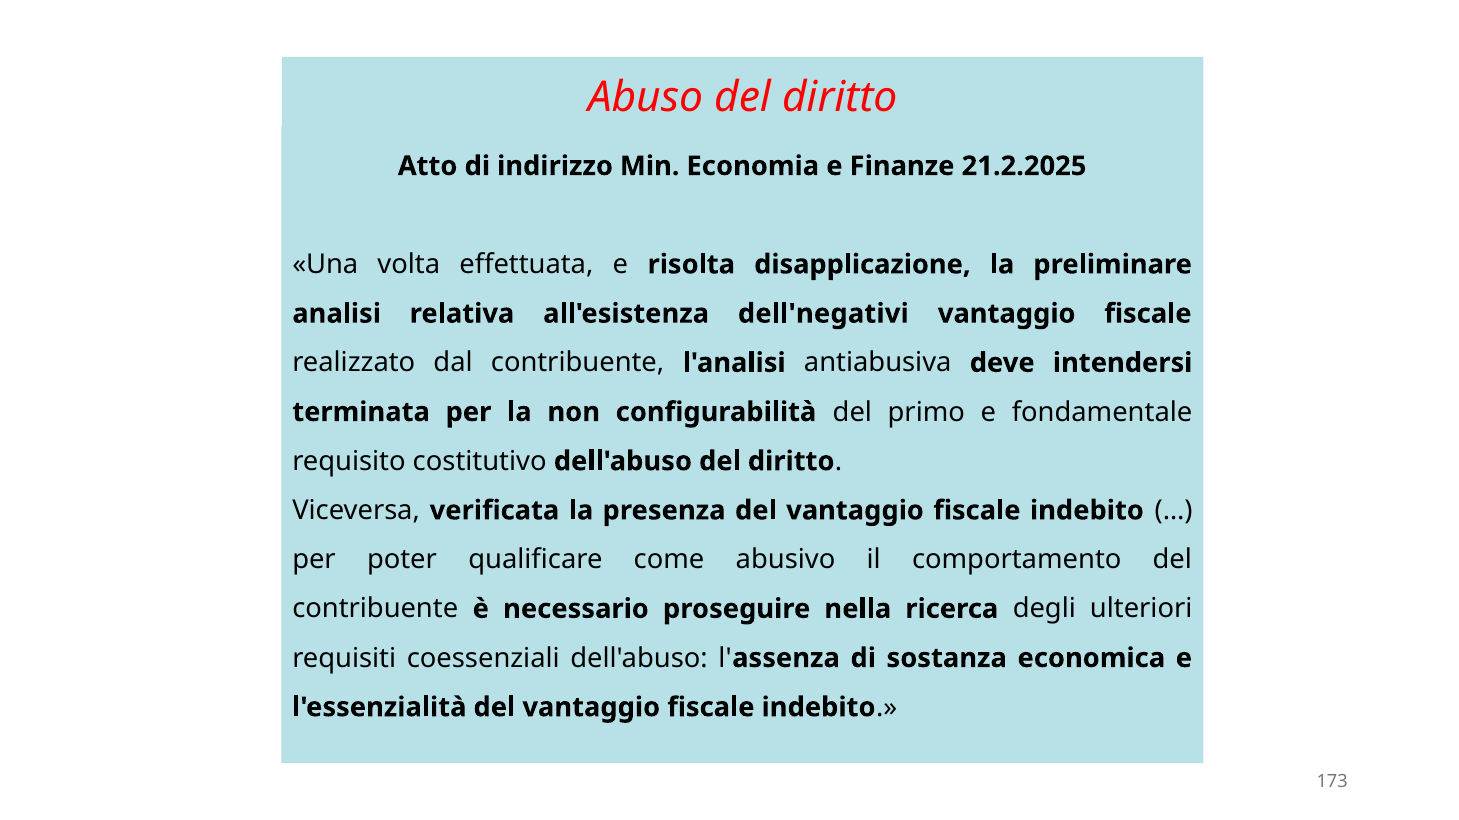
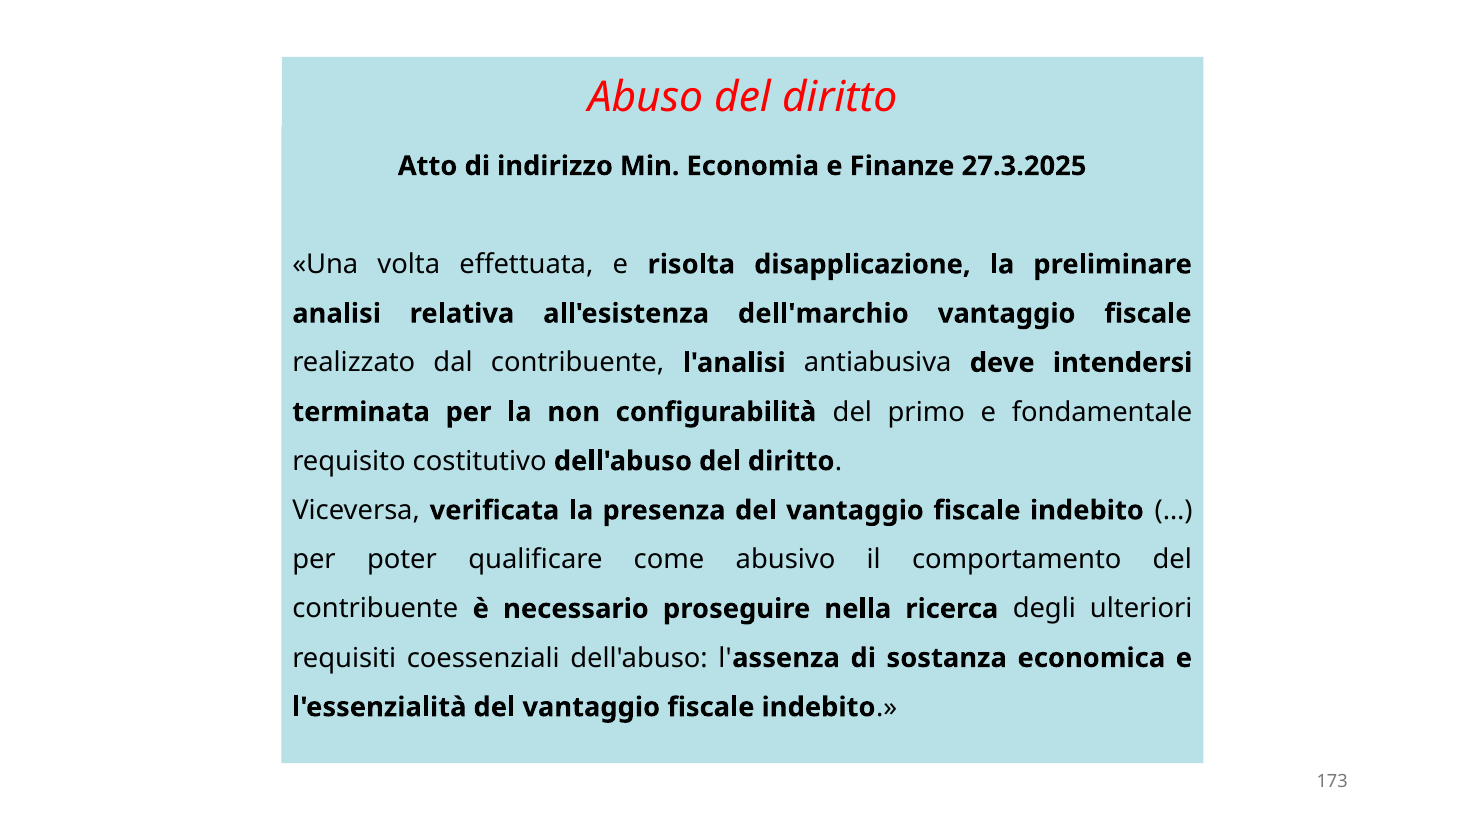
21.2.2025: 21.2.2025 -> 27.3.2025
dell'negativi: dell'negativi -> dell'marchio
